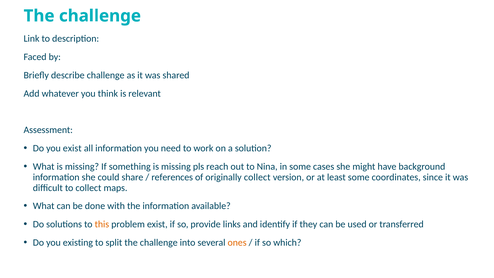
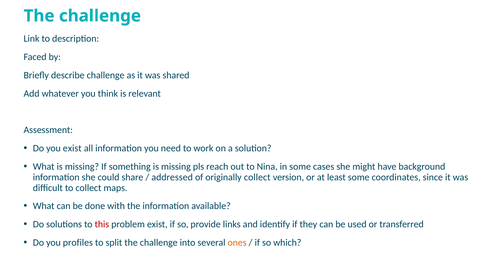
references: references -> addressed
this colour: orange -> red
existing: existing -> profiles
